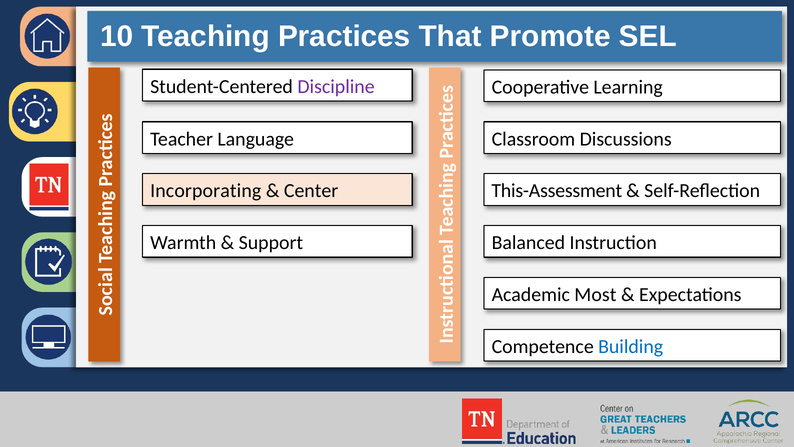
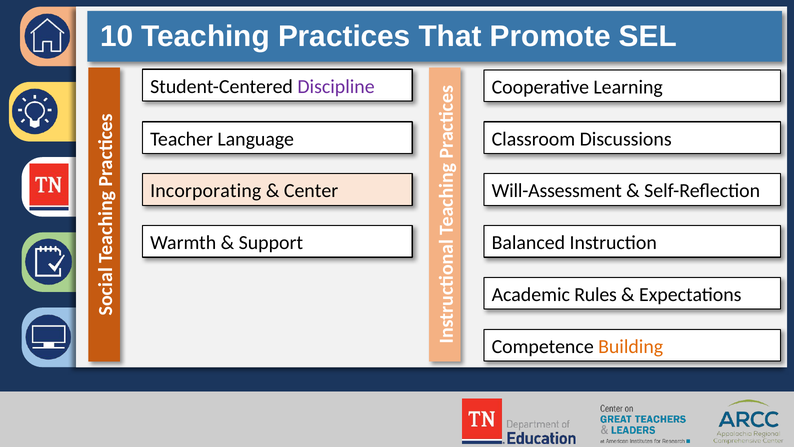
This-Assessment: This-Assessment -> Will-Assessment
Most: Most -> Rules
Building colour: blue -> orange
